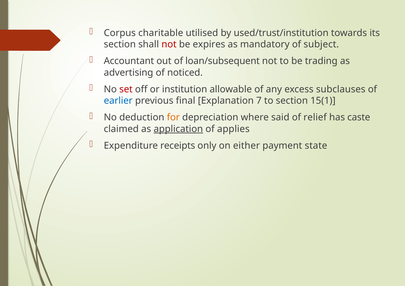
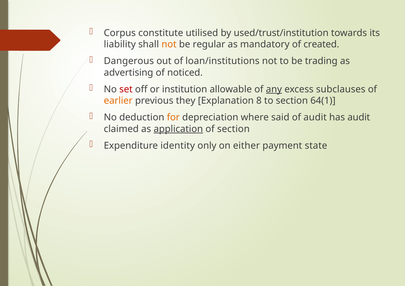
charitable: charitable -> constitute
section at (120, 44): section -> liability
not at (169, 44) colour: red -> orange
expires: expires -> regular
subject: subject -> created
Accountant: Accountant -> Dangerous
loan/subsequent: loan/subsequent -> loan/institutions
any underline: none -> present
earlier colour: blue -> orange
final: final -> they
7: 7 -> 8
15(1: 15(1 -> 64(1
of relief: relief -> audit
has caste: caste -> audit
of applies: applies -> section
receipts: receipts -> identity
